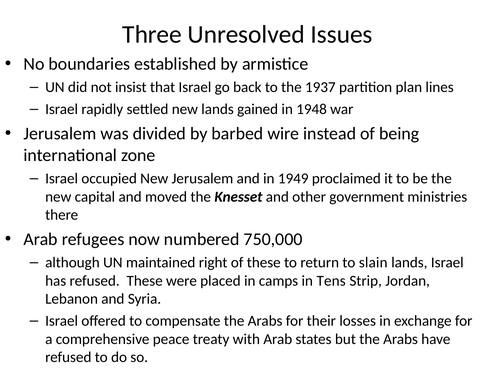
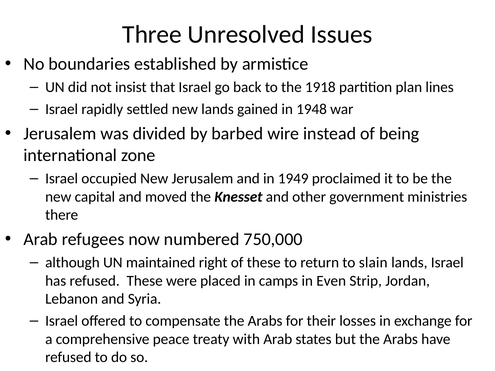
1937: 1937 -> 1918
Tens: Tens -> Even
